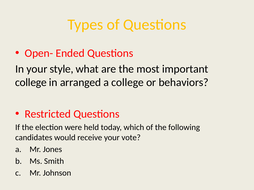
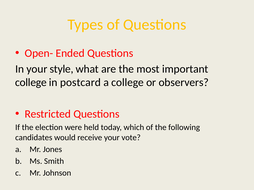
arranged: arranged -> postcard
behaviors: behaviors -> observers
